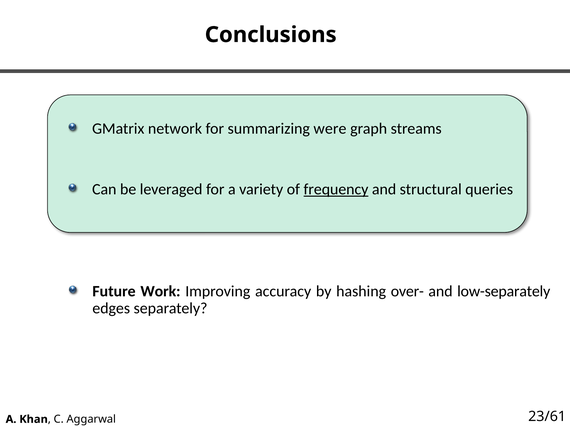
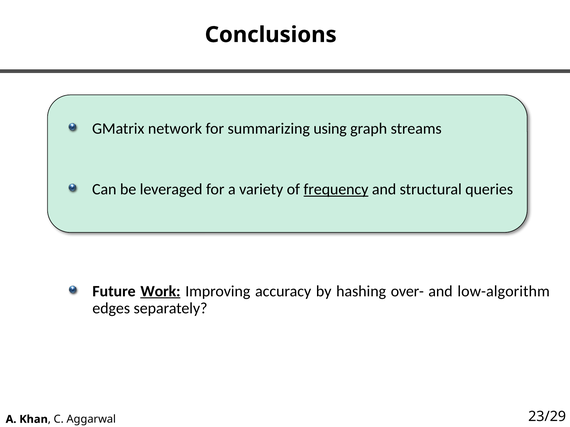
were: were -> using
Work underline: none -> present
low-separately: low-separately -> low-algorithm
23/61: 23/61 -> 23/29
